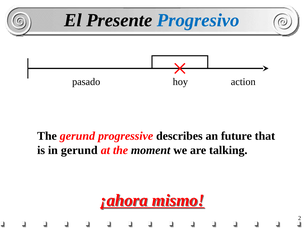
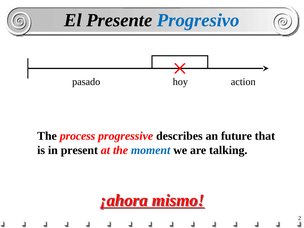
The gerund: gerund -> process
in gerund: gerund -> present
moment colour: black -> blue
